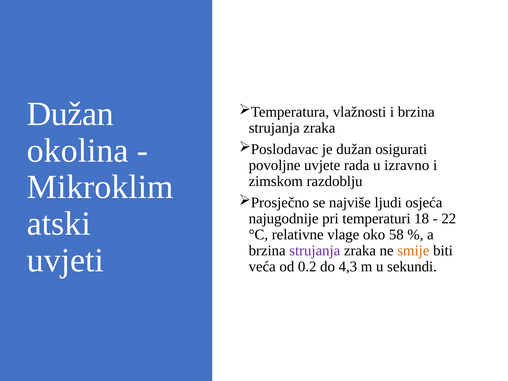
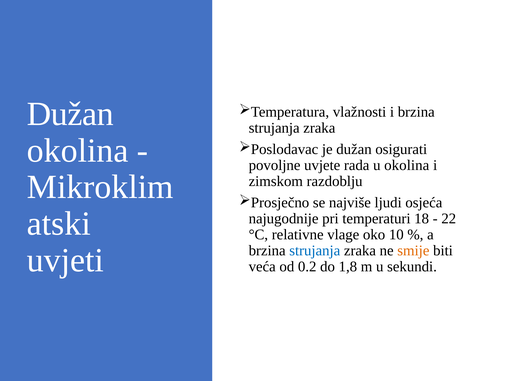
u izravno: izravno -> okolina
58: 58 -> 10
strujanja at (315, 250) colour: purple -> blue
4,3: 4,3 -> 1,8
